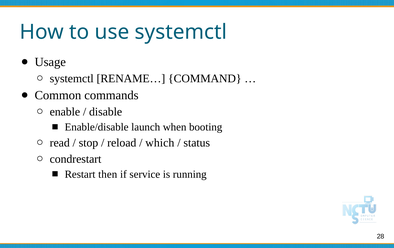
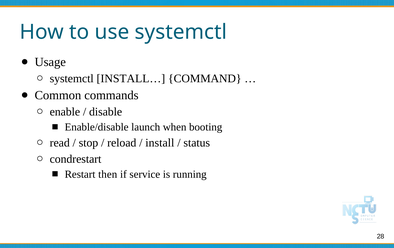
RENAME…: RENAME… -> INSTALL…
which: which -> install
